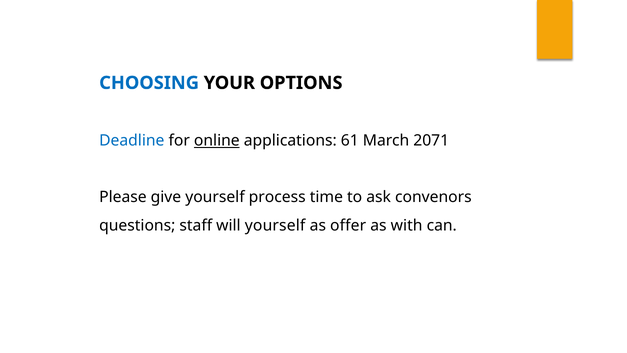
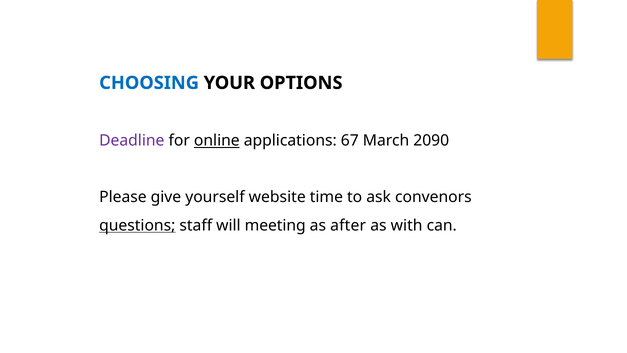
Deadline colour: blue -> purple
61: 61 -> 67
2071: 2071 -> 2090
process: process -> website
questions underline: none -> present
will yourself: yourself -> meeting
offer: offer -> after
